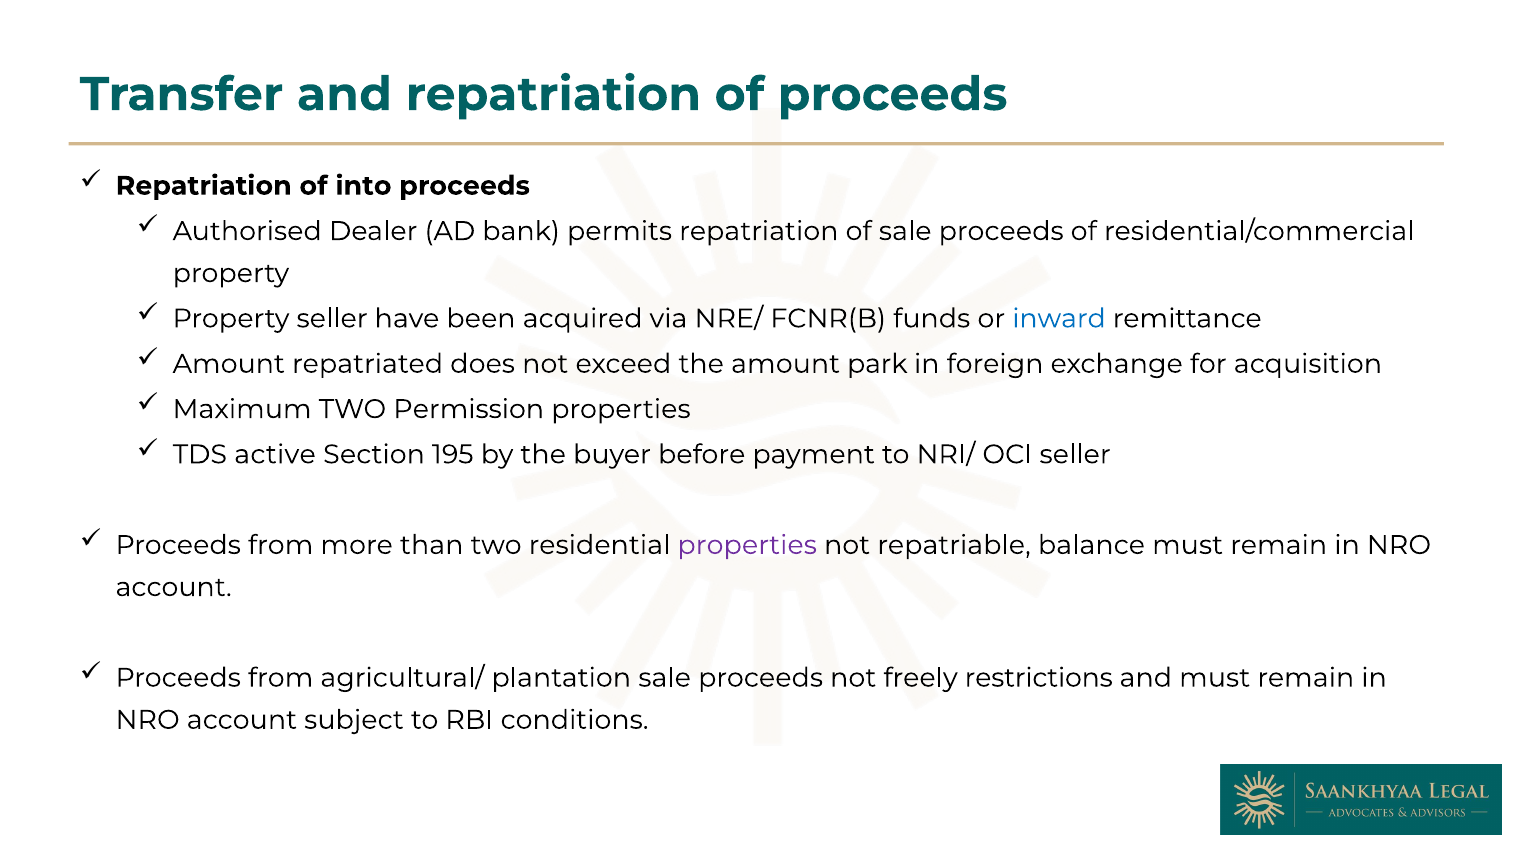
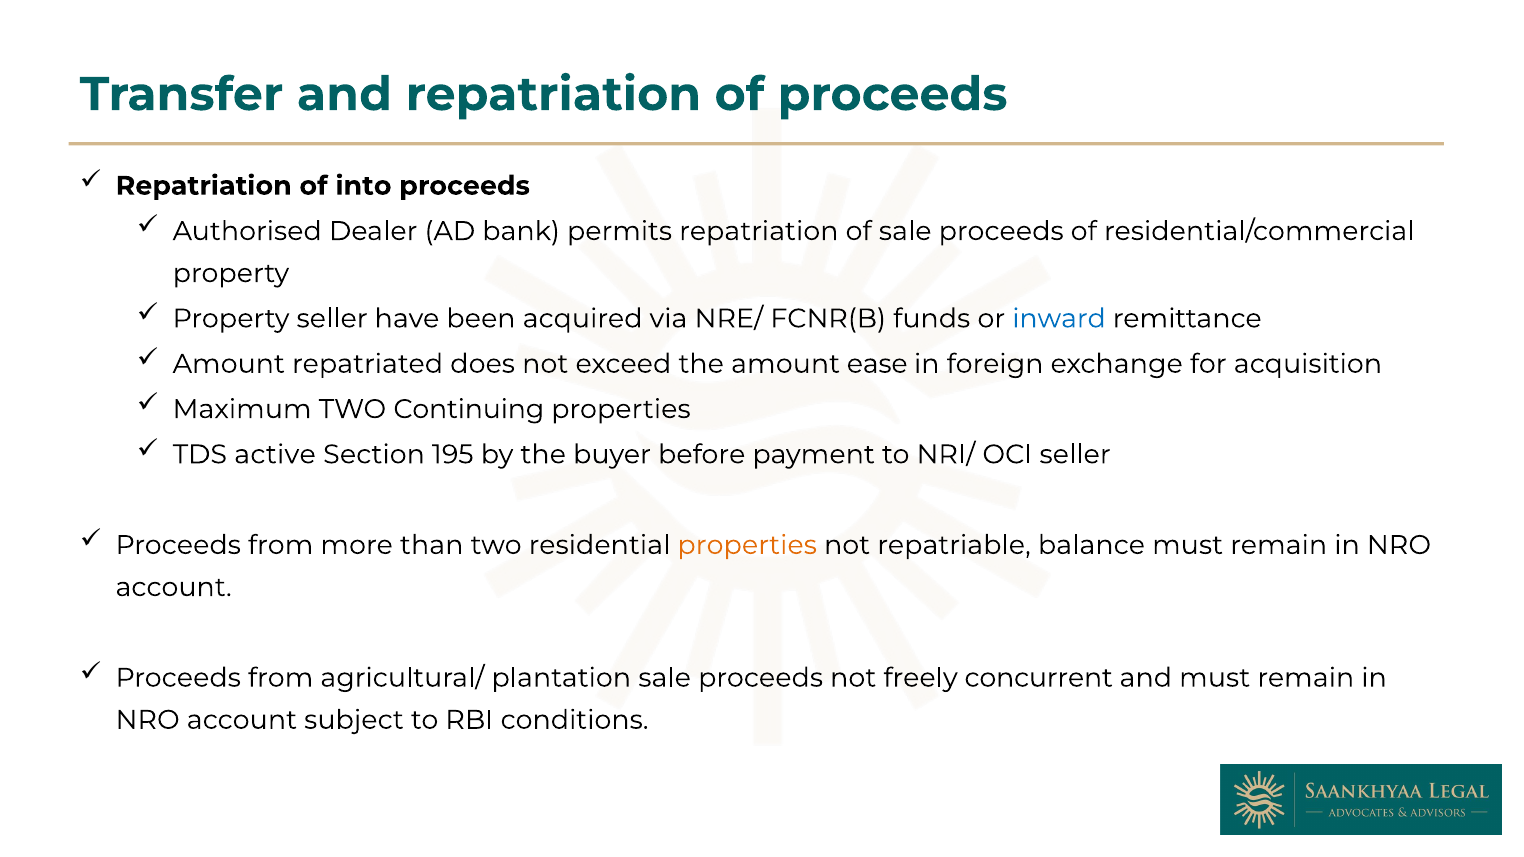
park: park -> ease
Permission: Permission -> Continuing
properties at (747, 545) colour: purple -> orange
restrictions: restrictions -> concurrent
